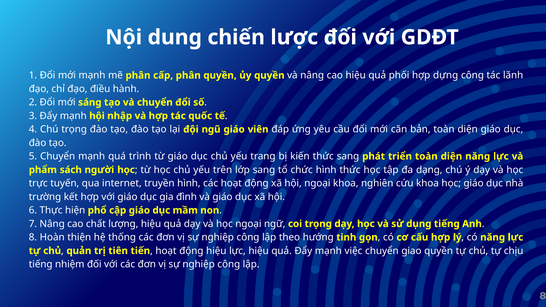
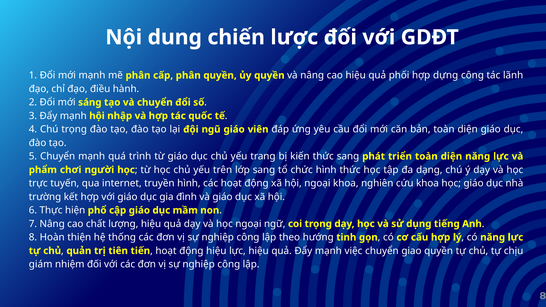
sách: sách -> chơi
tiếng at (41, 264): tiếng -> giám
